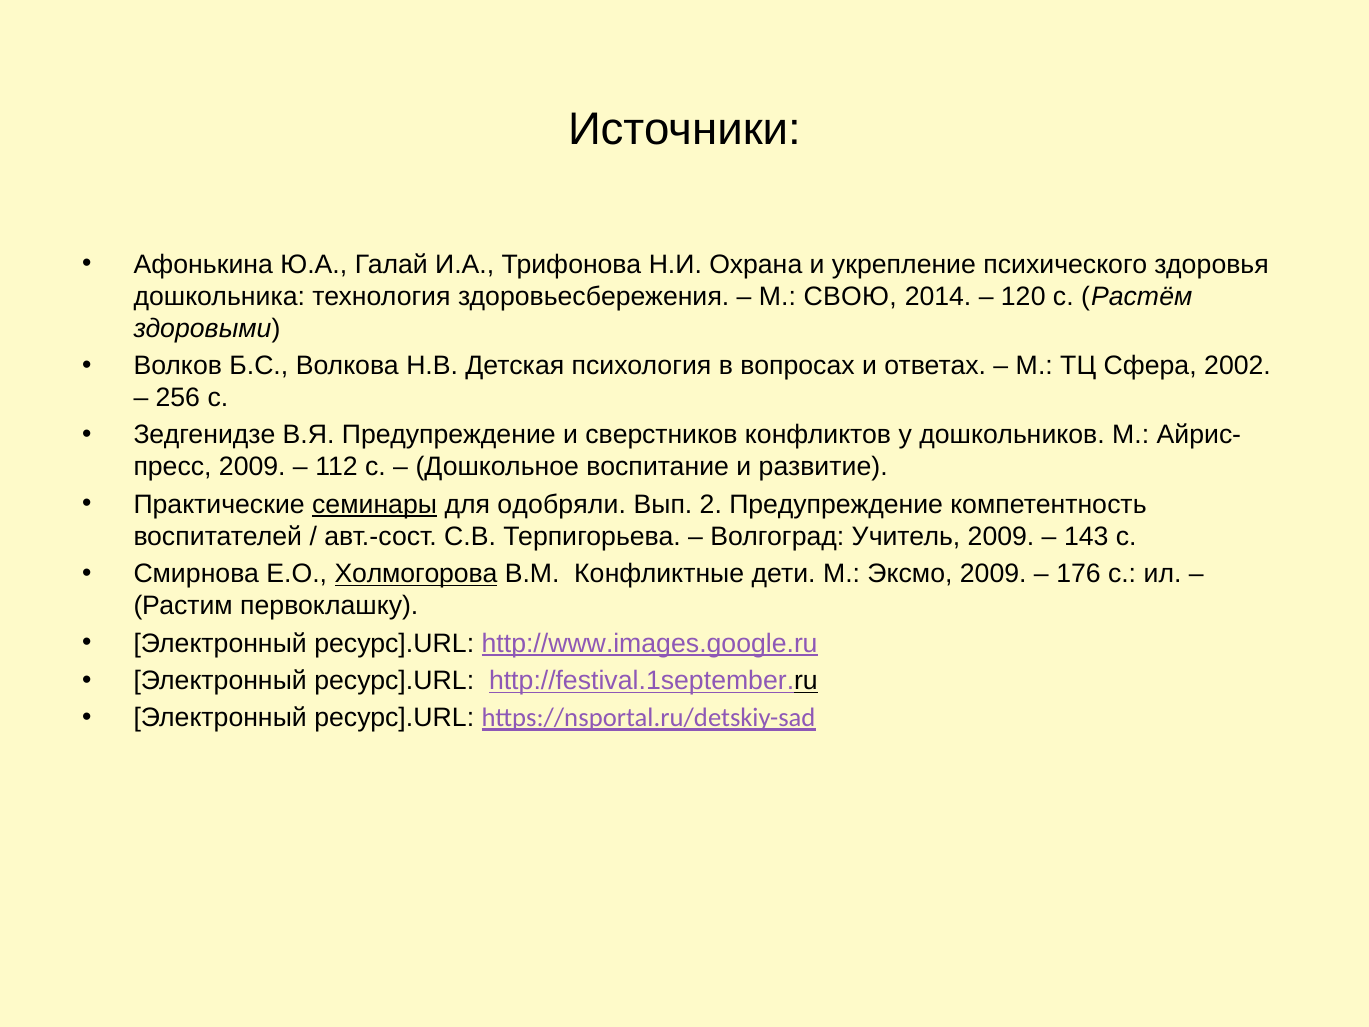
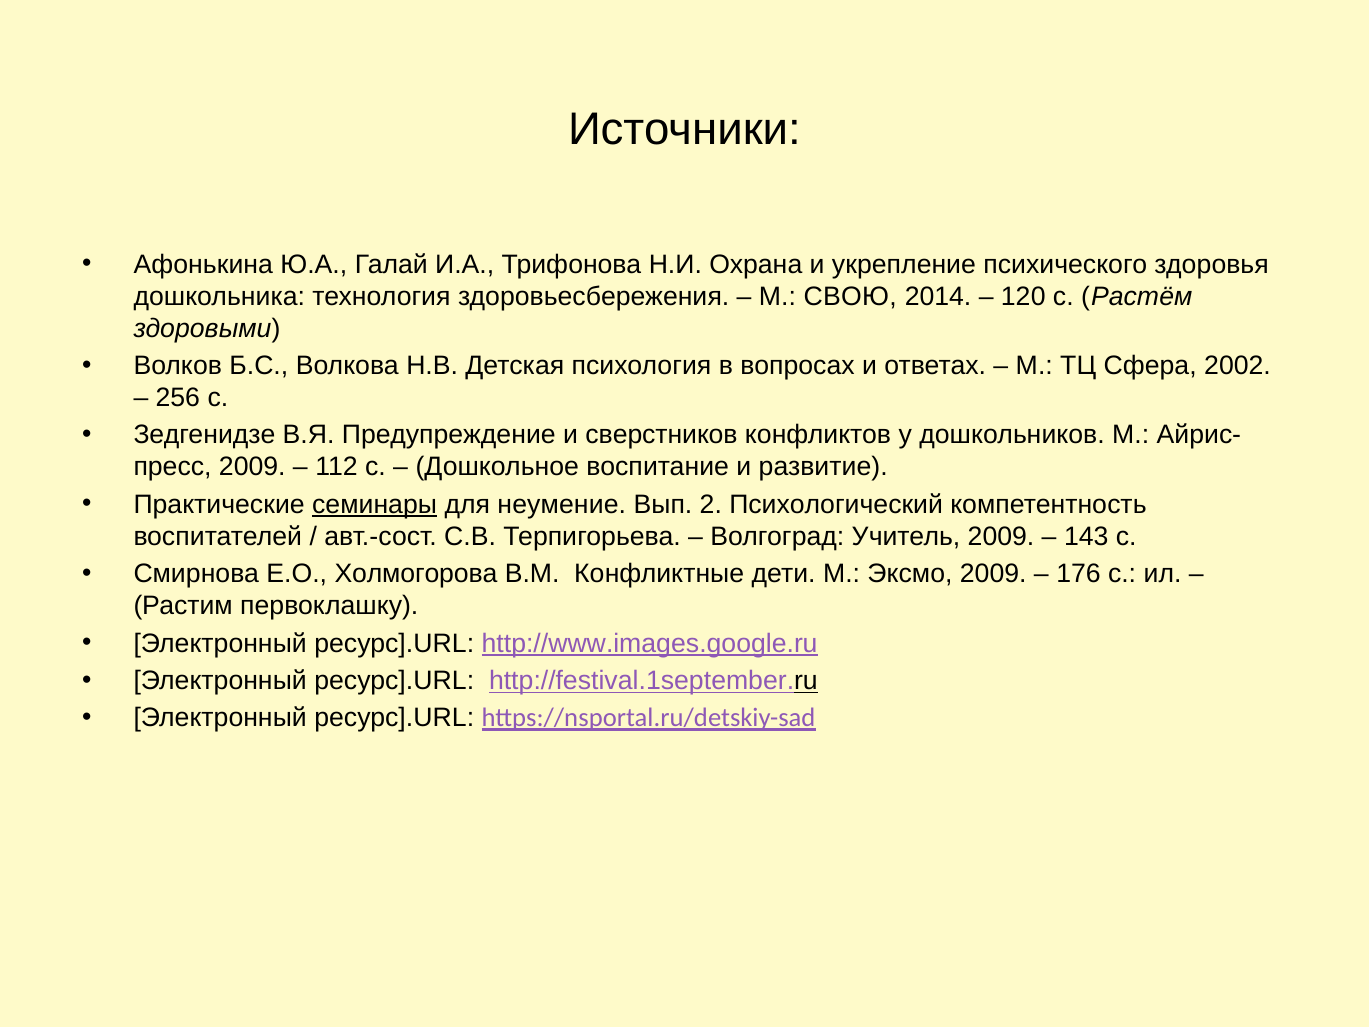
одобряли: одобряли -> неумение
2 Предупреждение: Предупреждение -> Психологический
Холмогорова underline: present -> none
